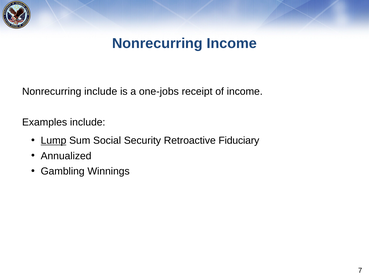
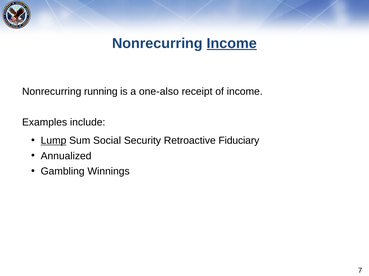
Income at (232, 43) underline: none -> present
Nonrecurring include: include -> running
one-jobs: one-jobs -> one-also
